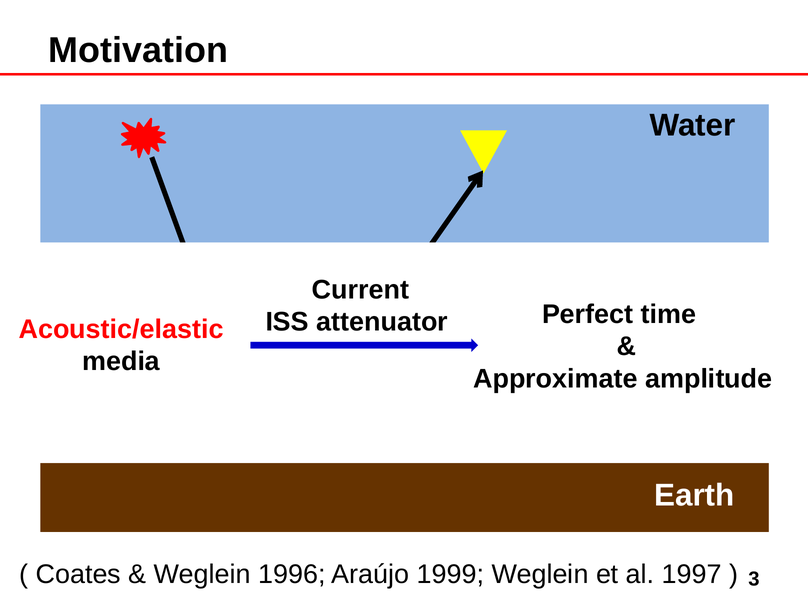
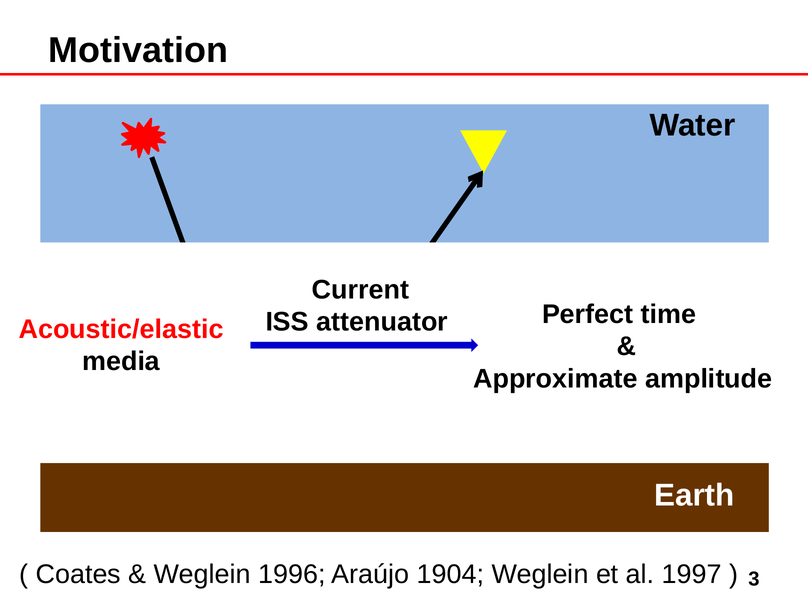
1999: 1999 -> 1904
